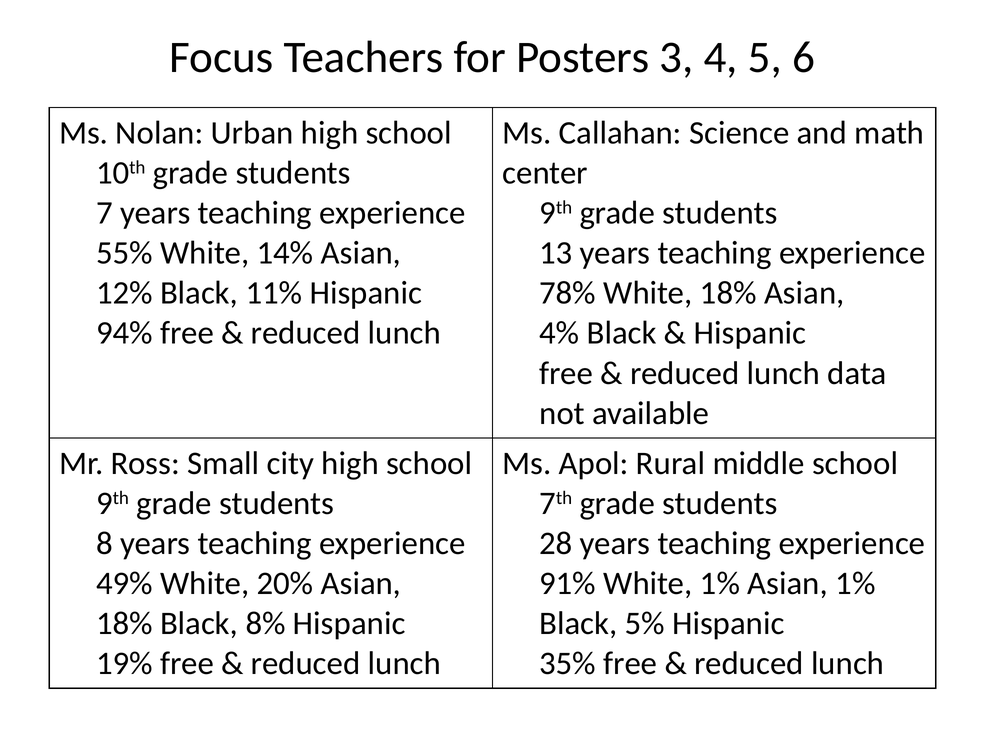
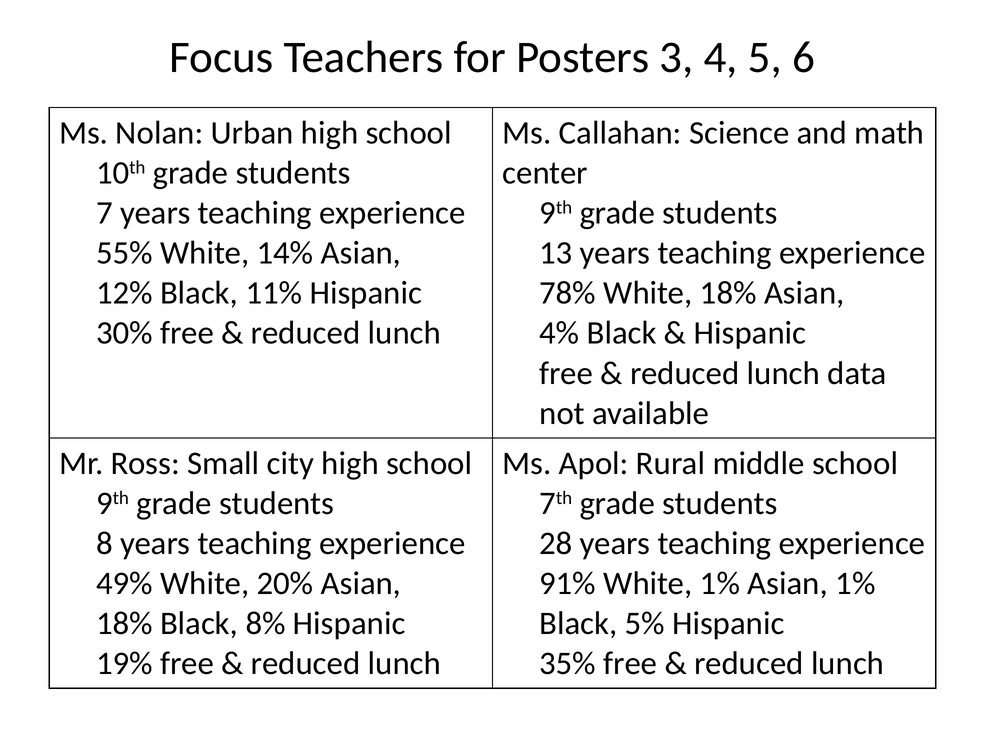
94%: 94% -> 30%
